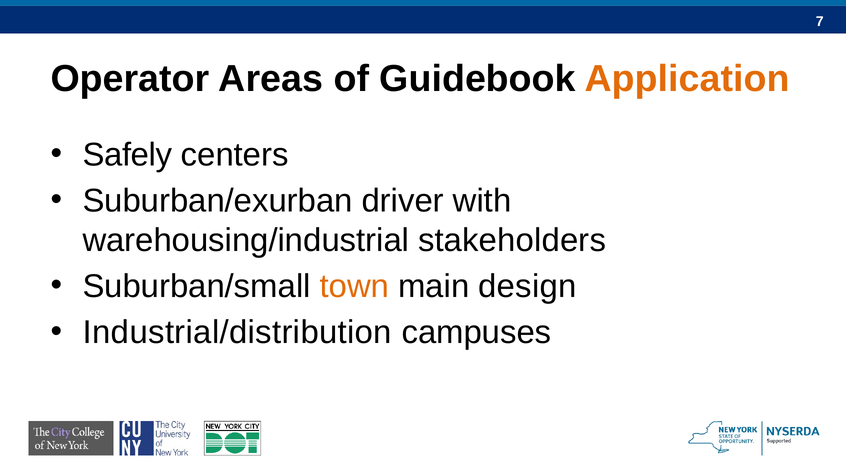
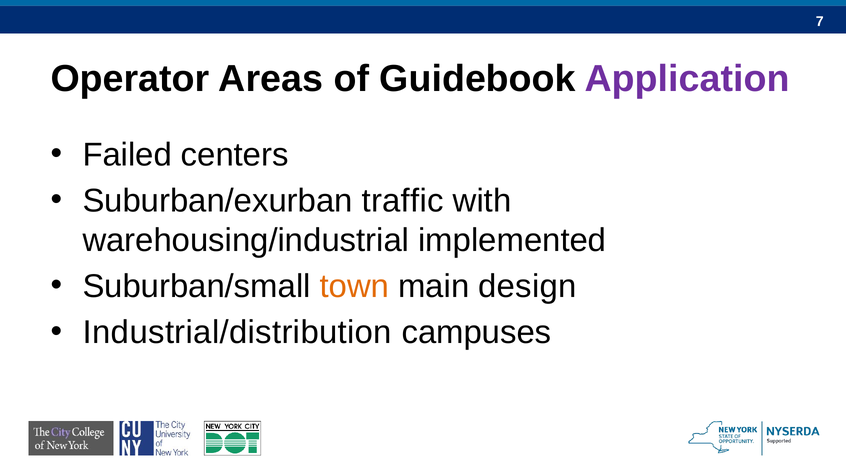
Application colour: orange -> purple
Safely: Safely -> Failed
driver: driver -> traffic
stakeholders: stakeholders -> implemented
